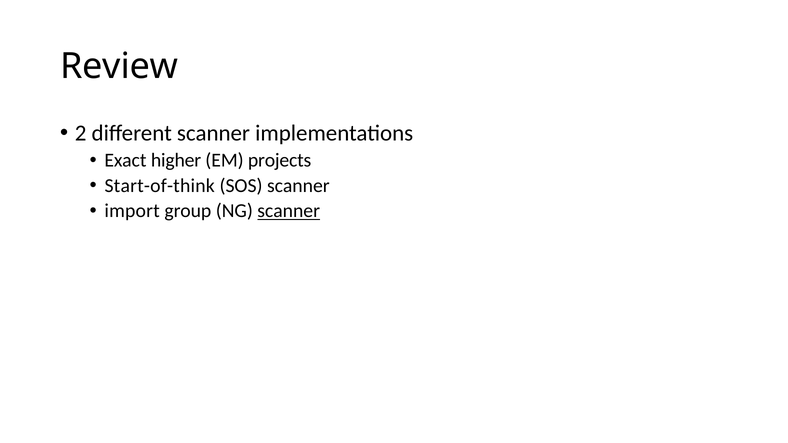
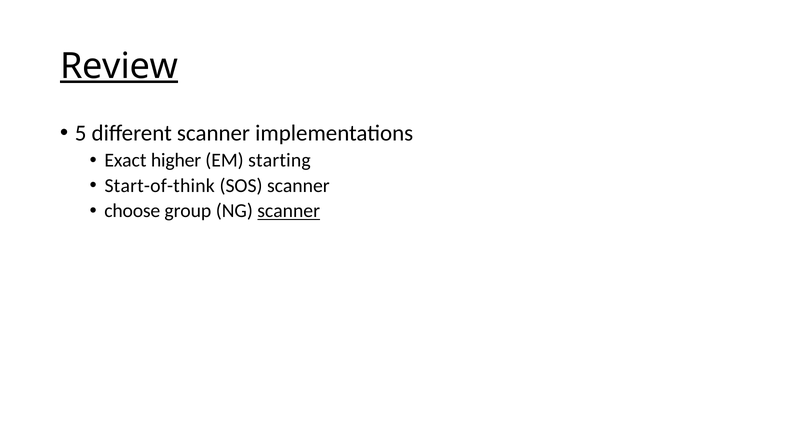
Review underline: none -> present
2: 2 -> 5
projects: projects -> starting
import: import -> choose
